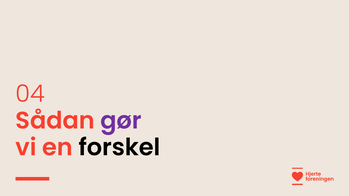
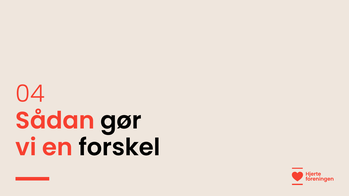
gør colour: purple -> black
